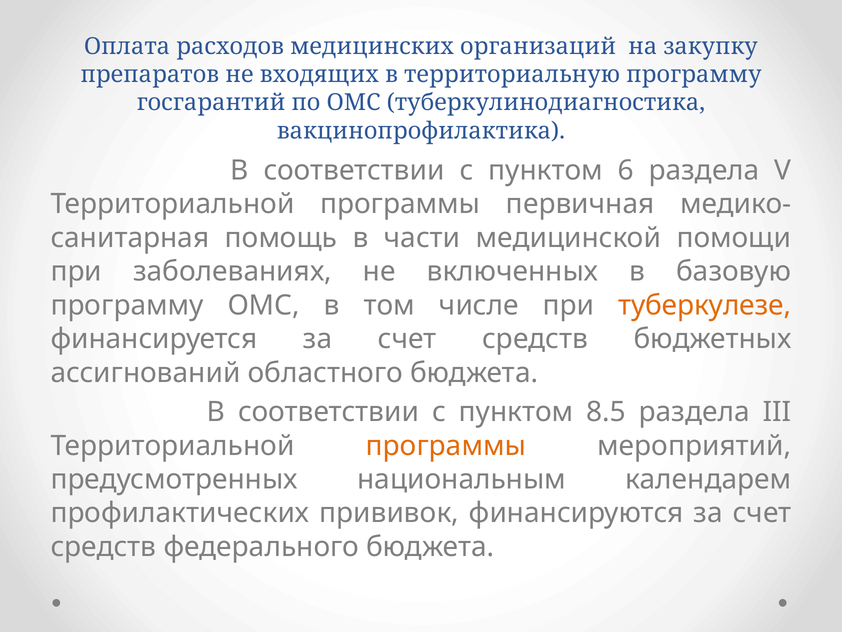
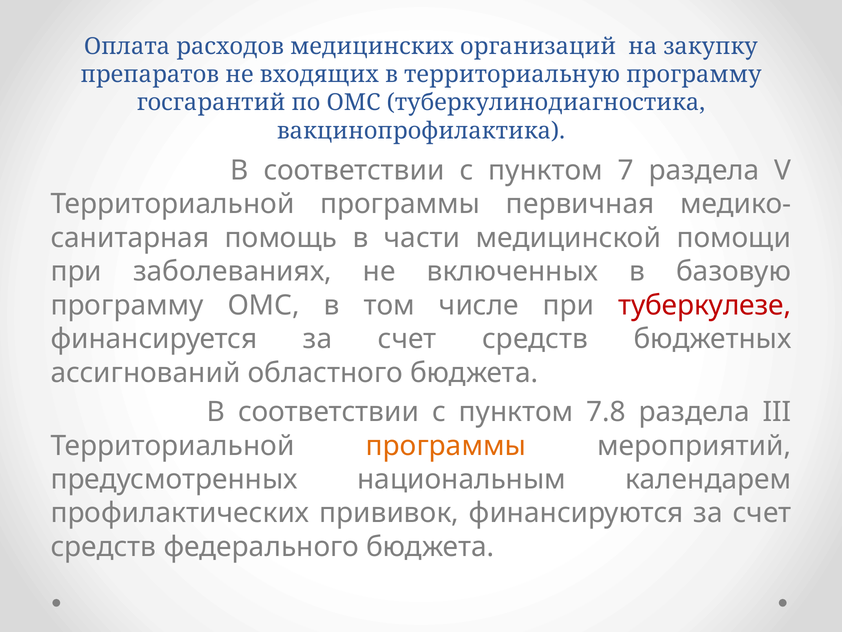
6: 6 -> 7
туберкулезе colour: orange -> red
8.5: 8.5 -> 7.8
